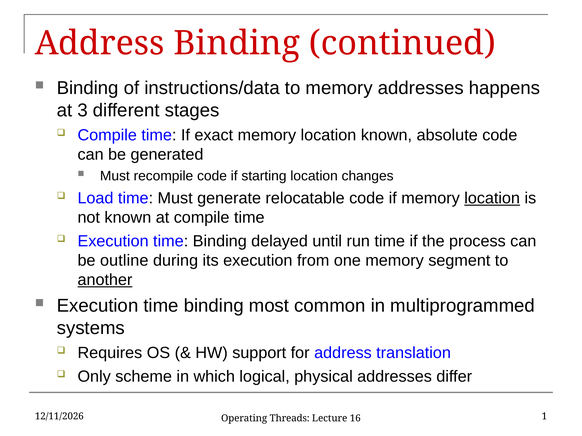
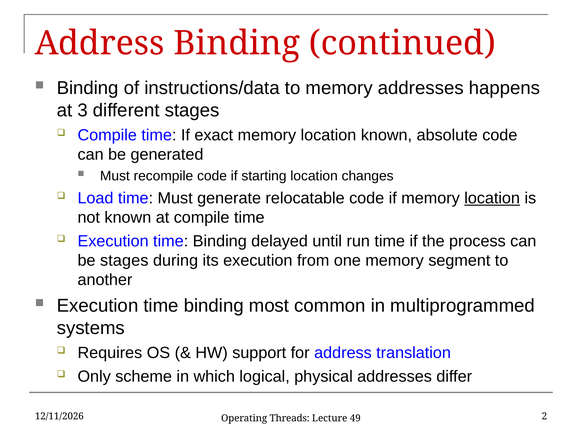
be outline: outline -> stages
another underline: present -> none
1: 1 -> 2
16: 16 -> 49
